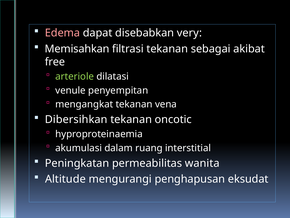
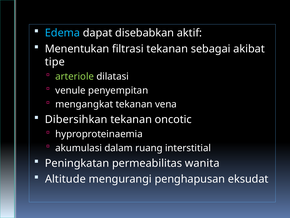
Edema colour: pink -> light blue
very: very -> aktif
Memisahkan: Memisahkan -> Menentukan
free: free -> tipe
